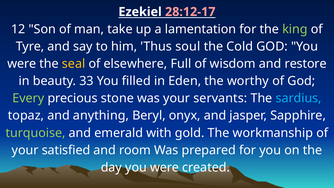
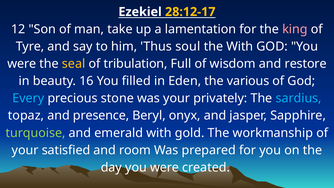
28:12-17 colour: pink -> yellow
king colour: light green -> pink
the Cold: Cold -> With
elsewhere: elsewhere -> tribulation
33: 33 -> 16
worthy: worthy -> various
Every colour: light green -> light blue
servants: servants -> privately
anything: anything -> presence
